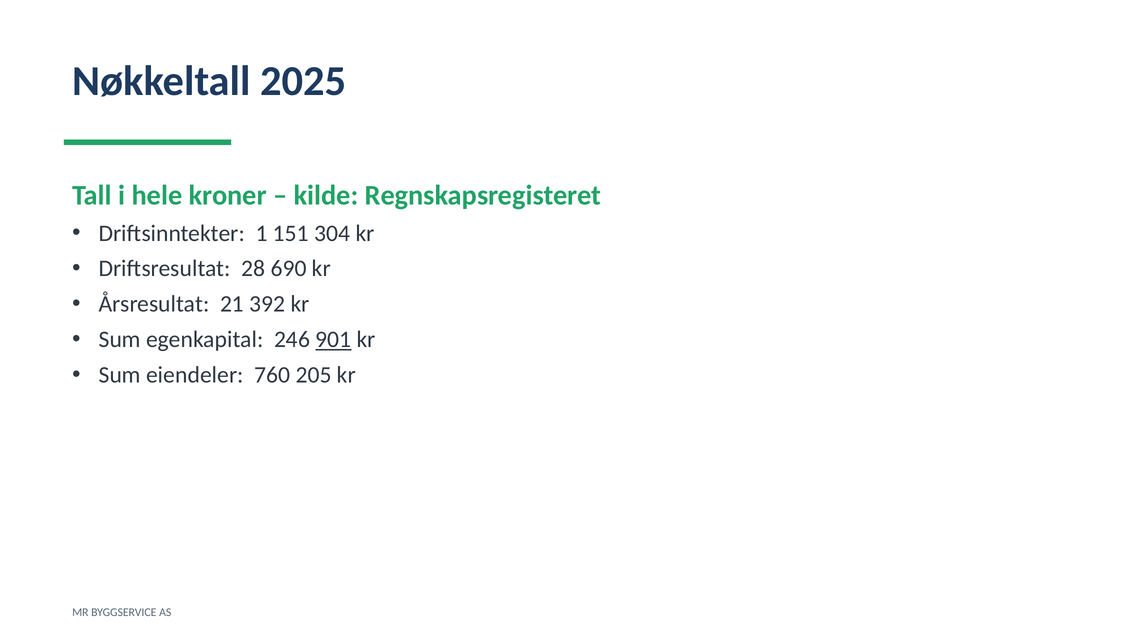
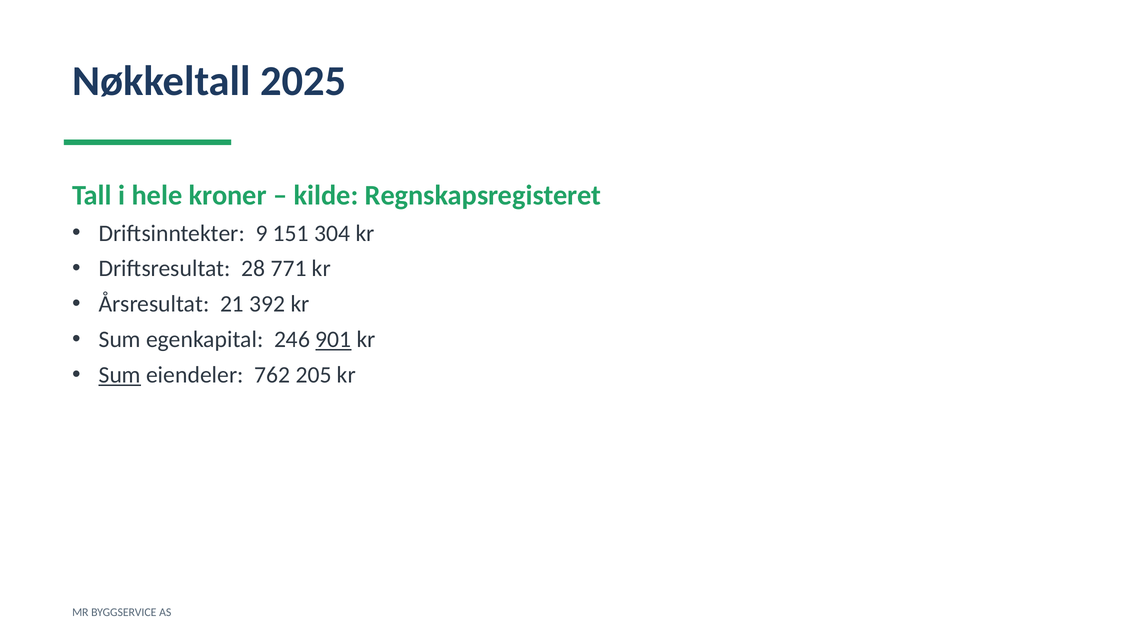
1: 1 -> 9
690: 690 -> 771
Sum at (120, 375) underline: none -> present
760: 760 -> 762
